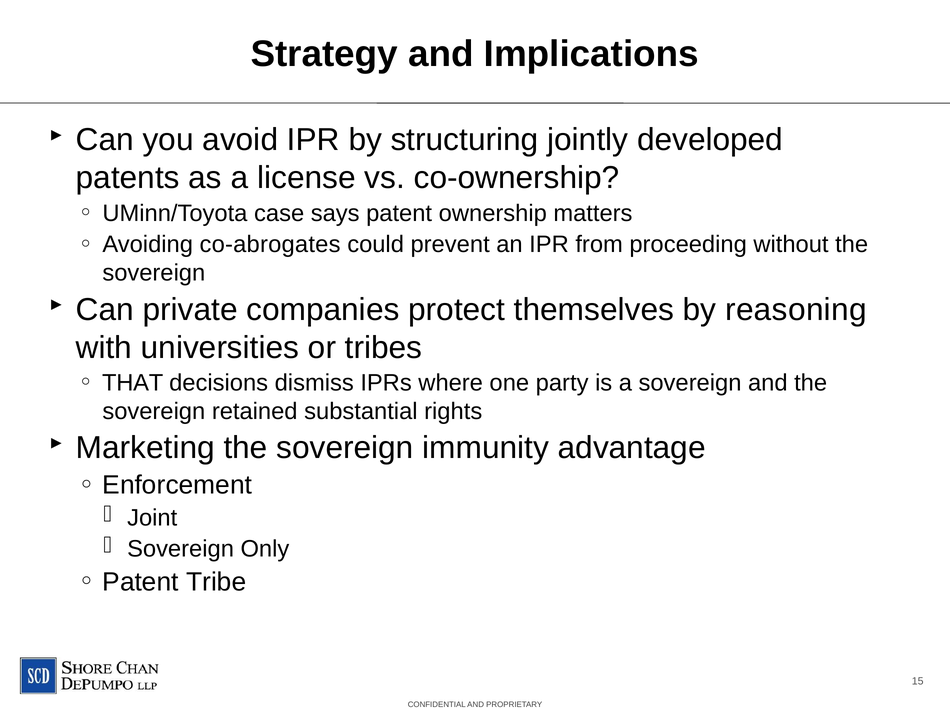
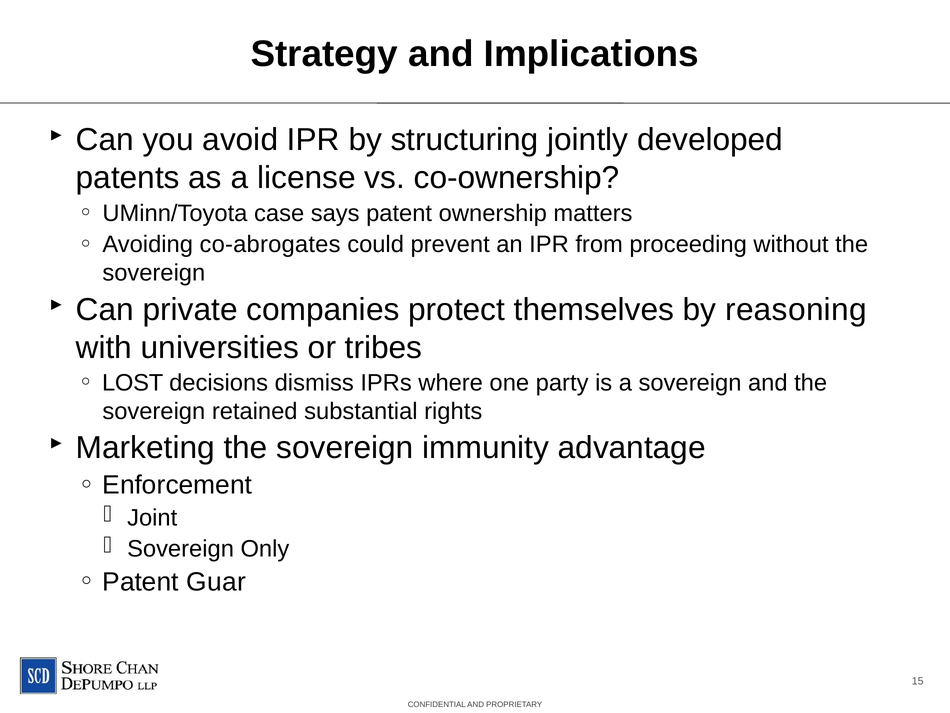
THAT: THAT -> LOST
Tribe: Tribe -> Guar
